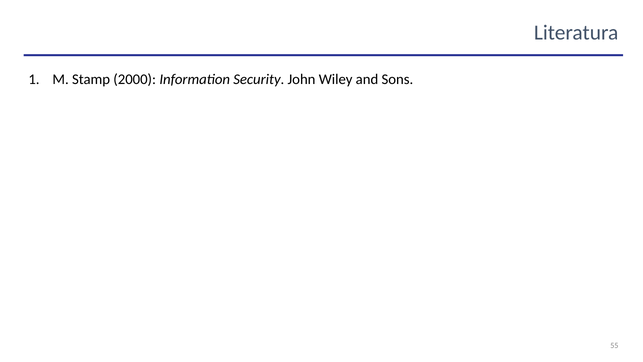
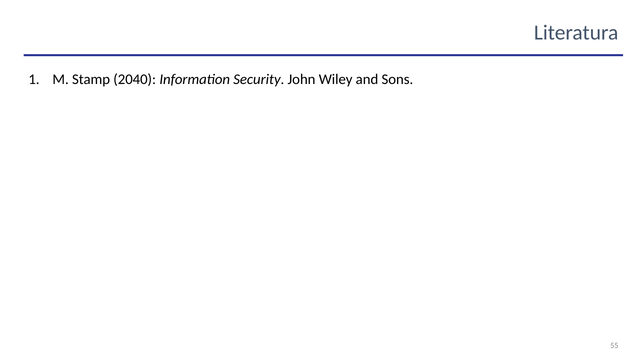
2000: 2000 -> 2040
